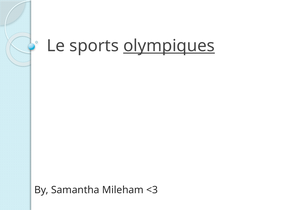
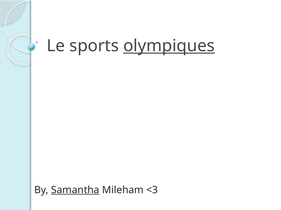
Samantha underline: none -> present
